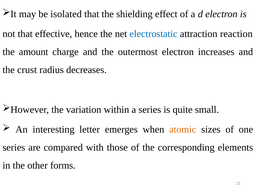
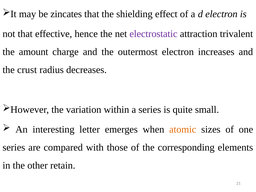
isolated: isolated -> zincates
electrostatic colour: blue -> purple
reaction: reaction -> trivalent
forms: forms -> retain
